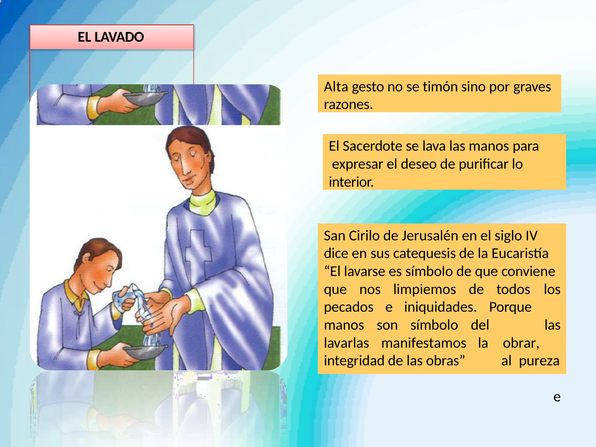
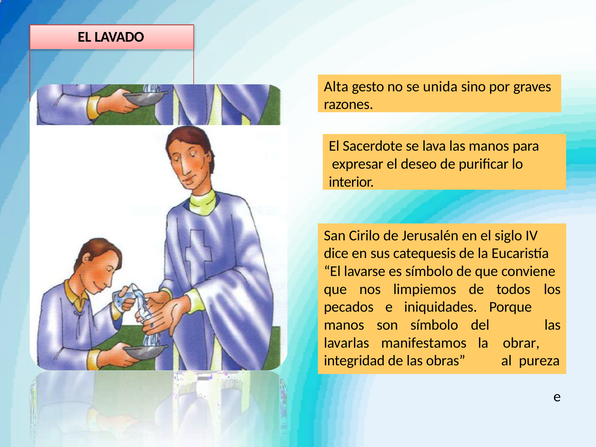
timón: timón -> unida
